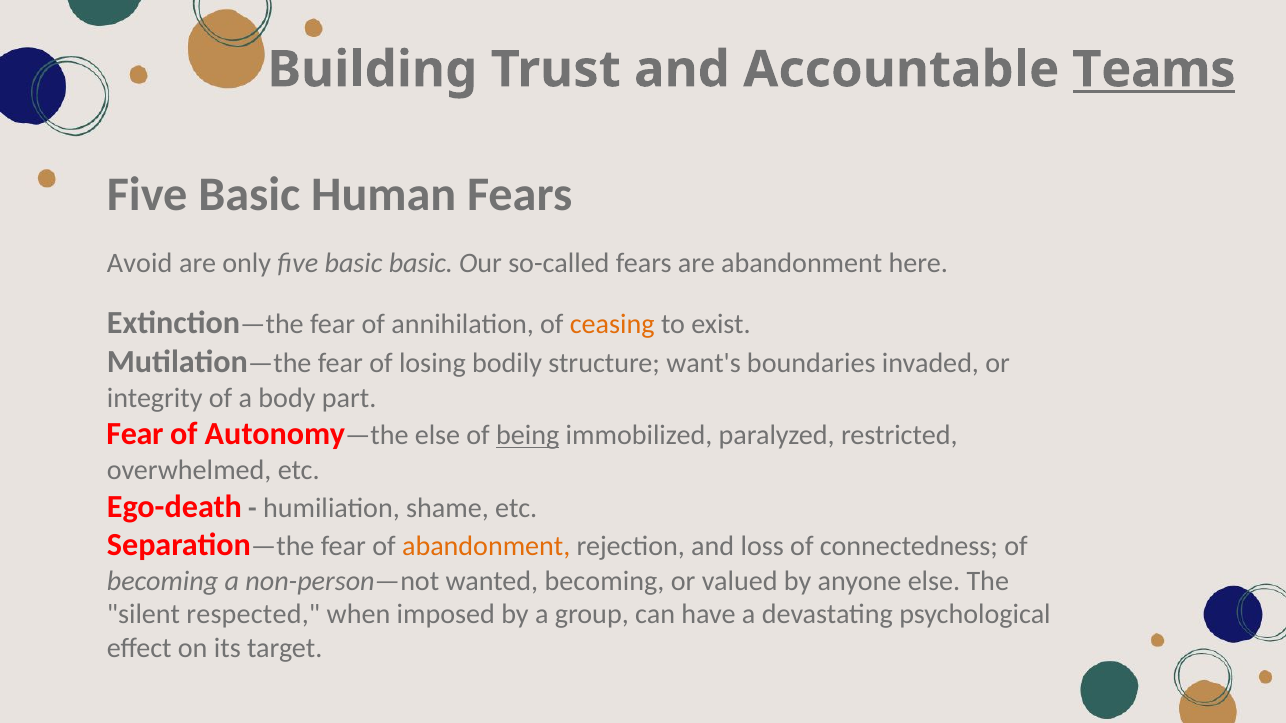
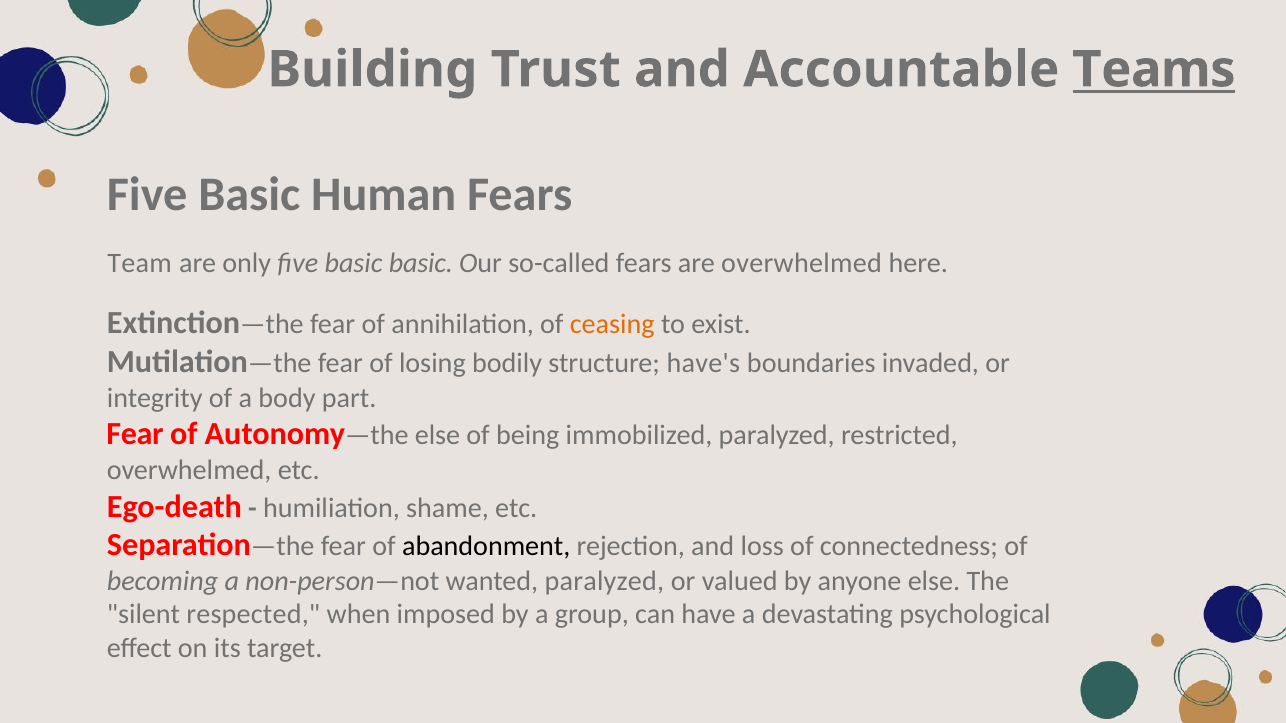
Avoid: Avoid -> Team
are abandonment: abandonment -> overwhelmed
want's: want's -> have's
being underline: present -> none
abandonment at (486, 547) colour: orange -> black
wanted becoming: becoming -> paralyzed
